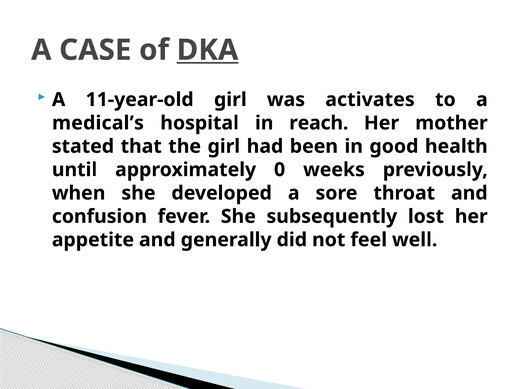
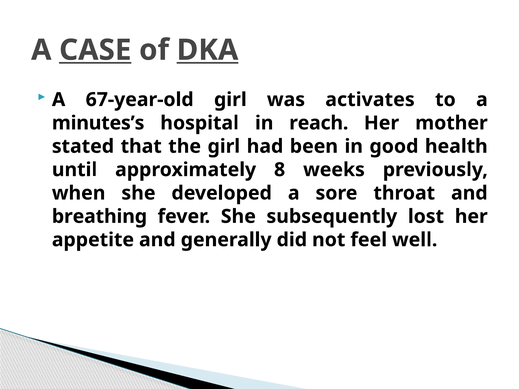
CASE underline: none -> present
11-year-old: 11-year-old -> 67-year-old
medical’s: medical’s -> minutes’s
0: 0 -> 8
confusion: confusion -> breathing
